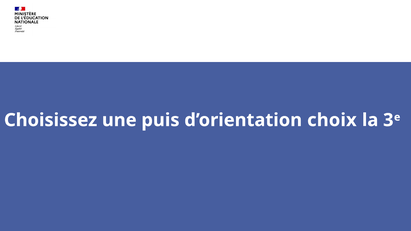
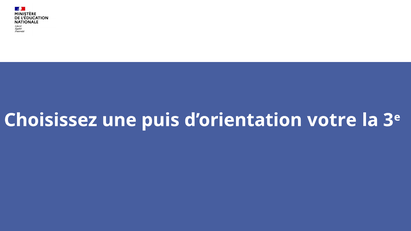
choix: choix -> votre
